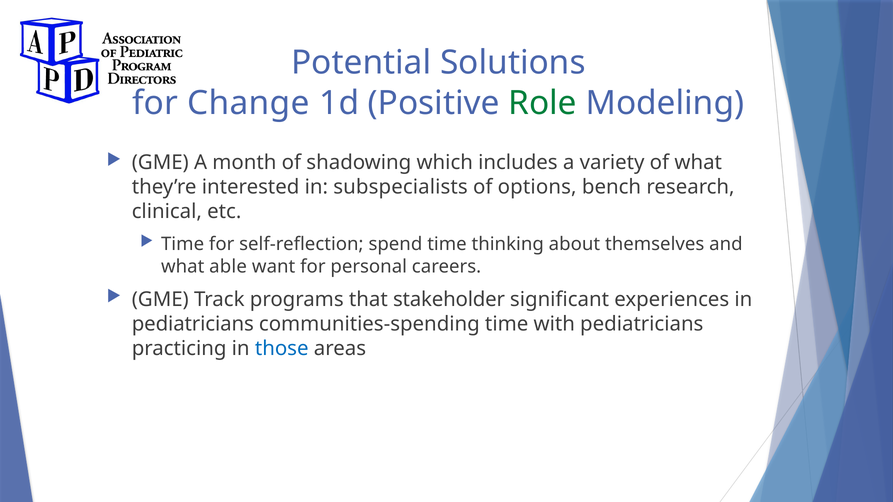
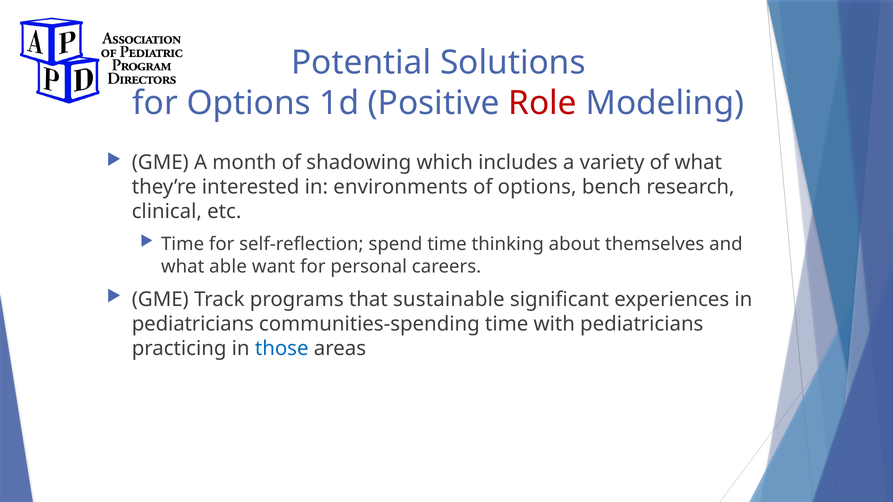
for Change: Change -> Options
Role colour: green -> red
subspecialists: subspecialists -> environments
stakeholder: stakeholder -> sustainable
